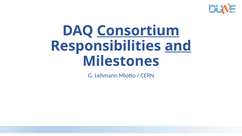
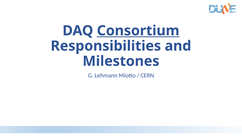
and underline: present -> none
